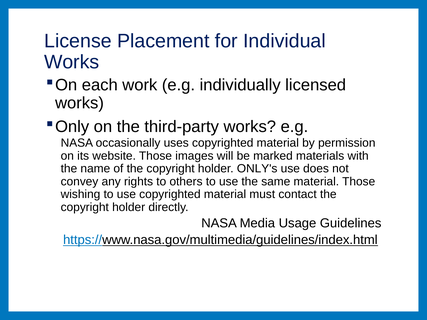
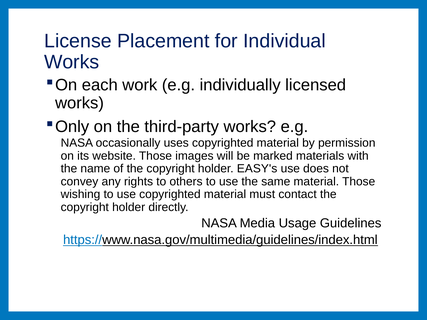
ONLY's: ONLY's -> EASY's
